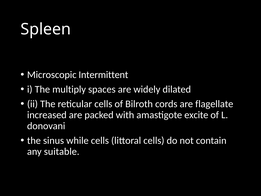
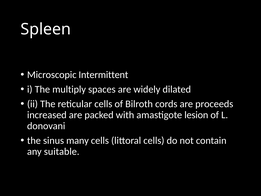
flagellate: flagellate -> proceeds
excite: excite -> lesion
while: while -> many
